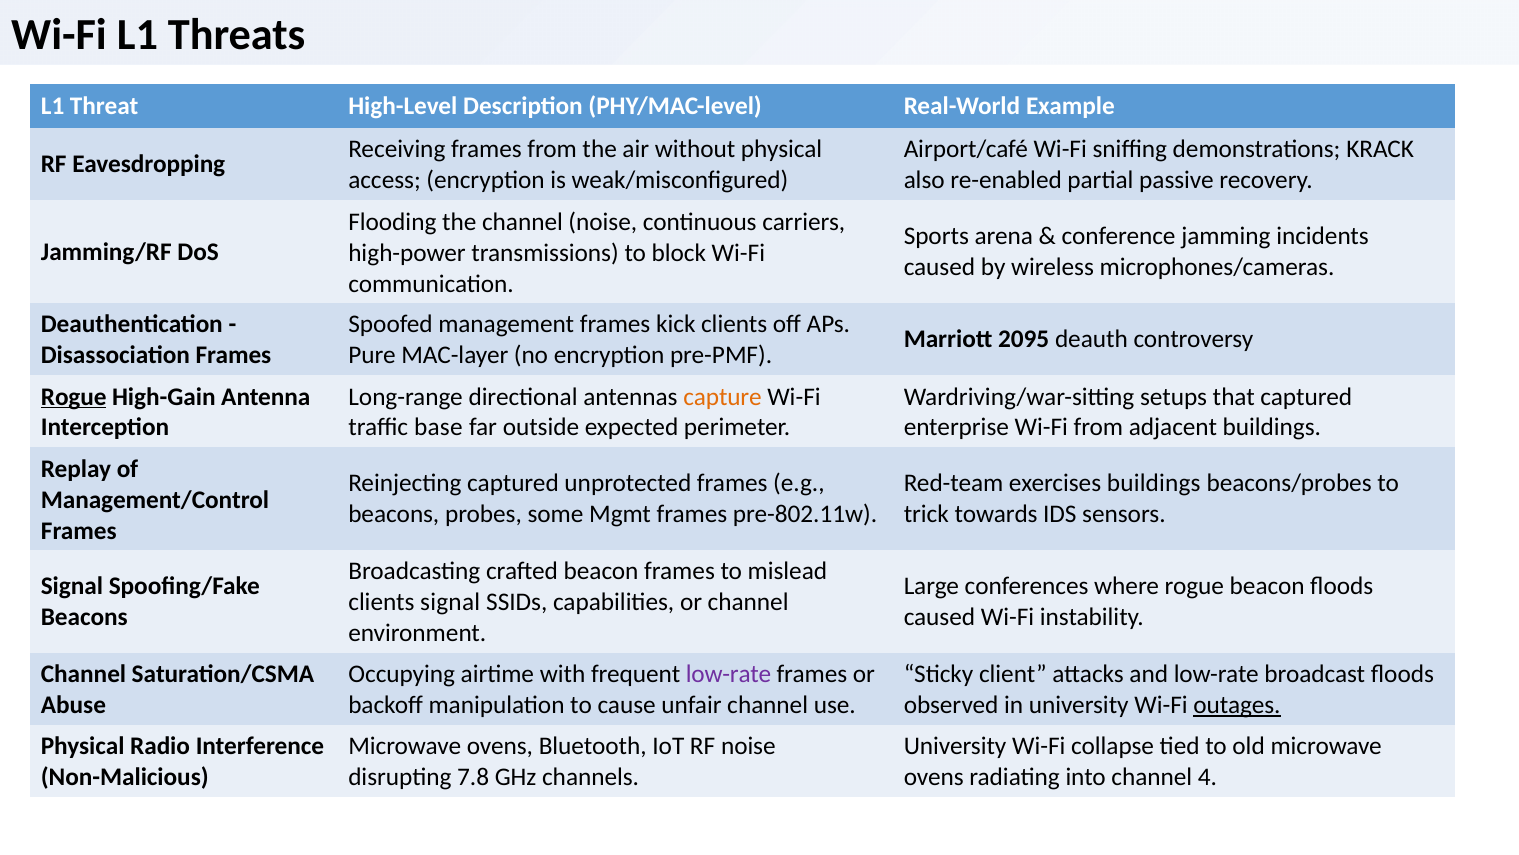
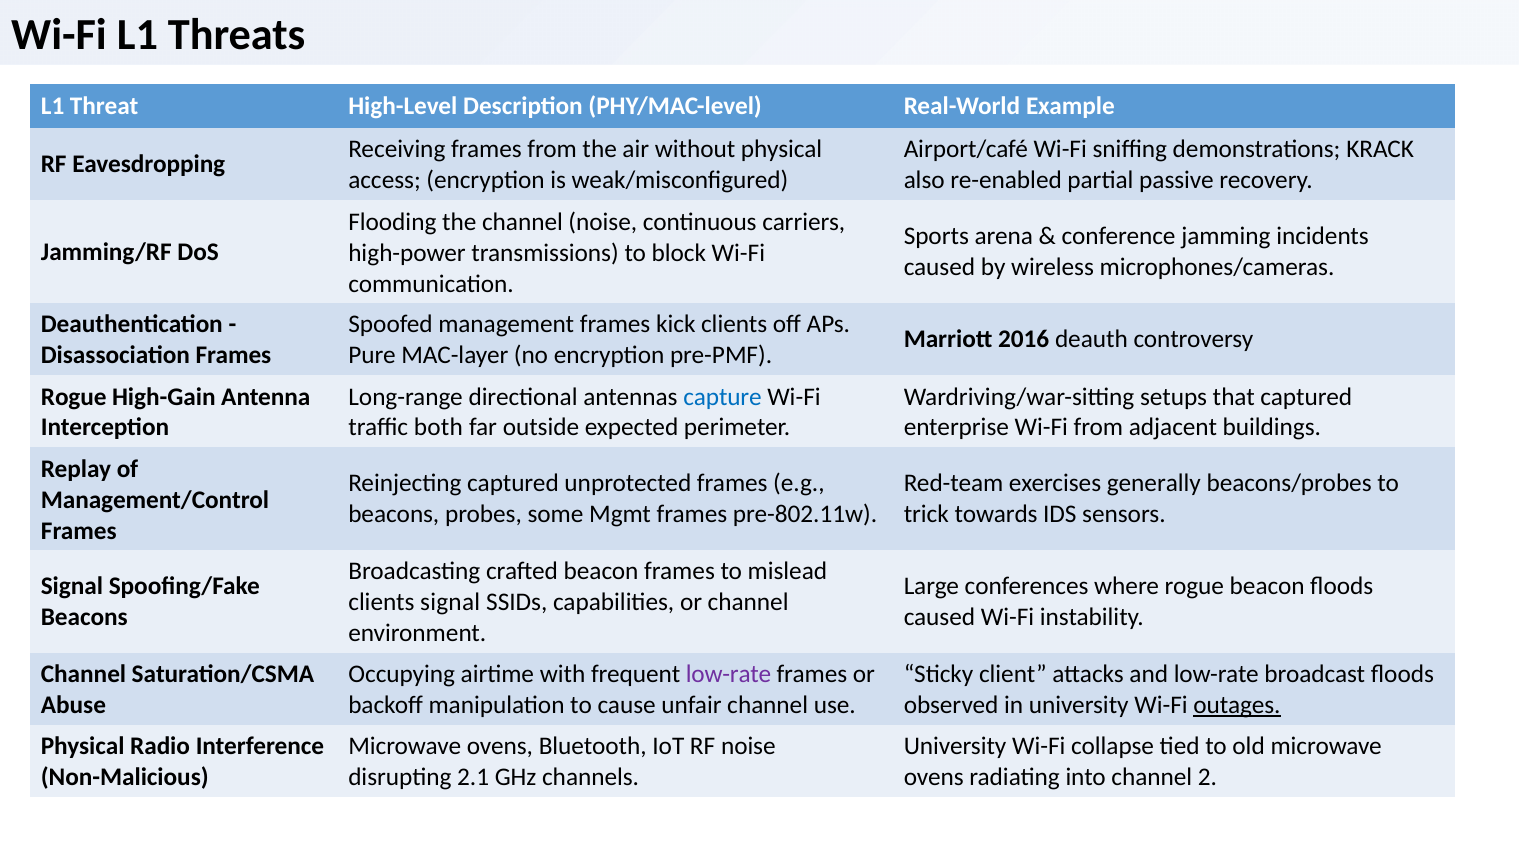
2095: 2095 -> 2016
Rogue at (74, 396) underline: present -> none
capture colour: orange -> blue
base: base -> both
exercises buildings: buildings -> generally
7.8: 7.8 -> 2.1
4: 4 -> 2
